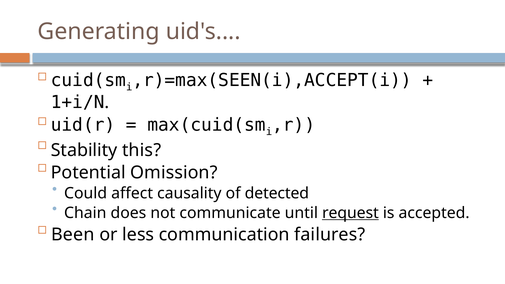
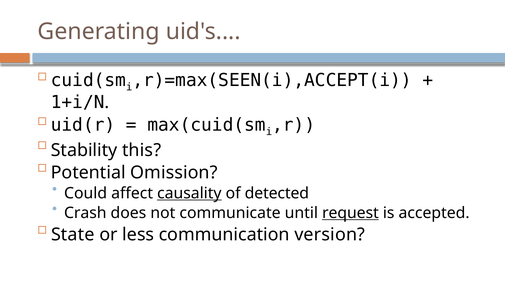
causality underline: none -> present
Chain: Chain -> Crash
Been: Been -> State
failures: failures -> version
